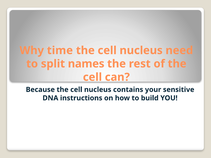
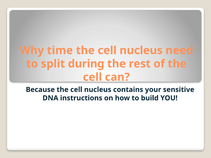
names: names -> during
